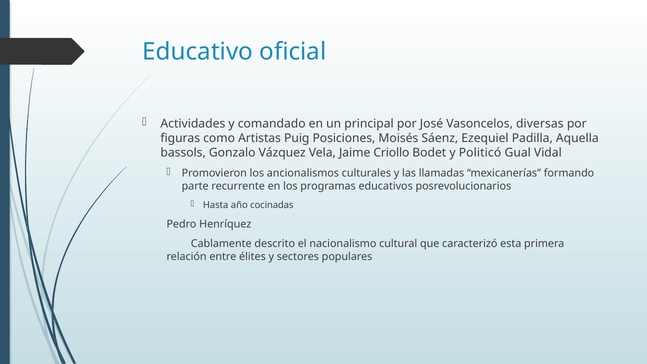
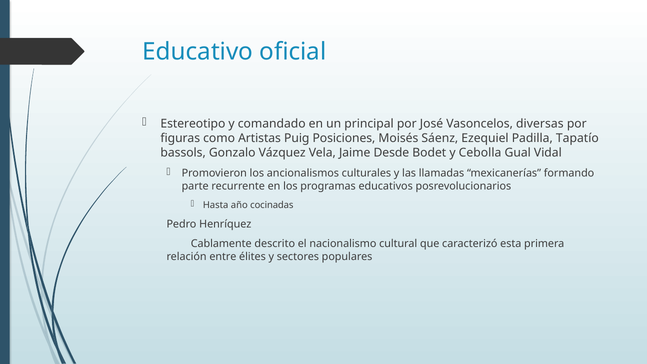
Actividades: Actividades -> Estereotipo
Aquella: Aquella -> Tapatío
Criollo: Criollo -> Desde
Politicó: Politicó -> Cebolla
